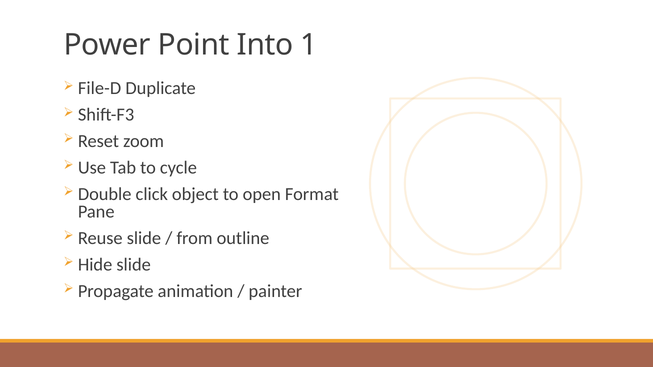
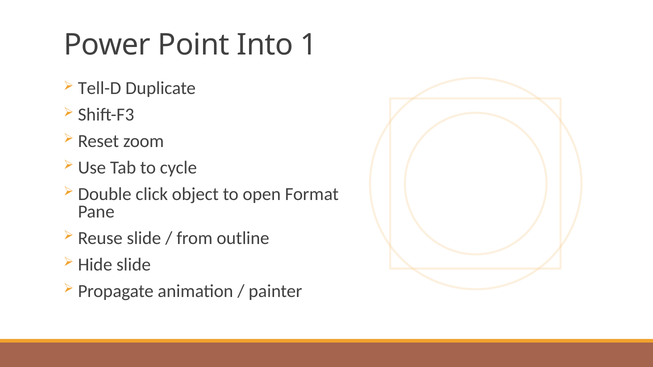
File-D: File-D -> Tell-D
